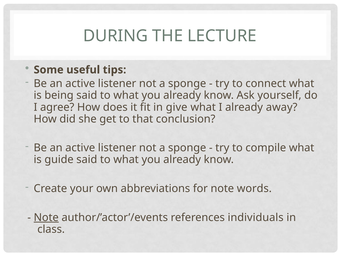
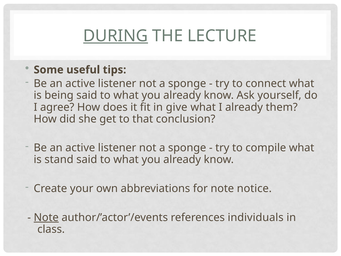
DURING underline: none -> present
away: away -> them
guide: guide -> stand
words: words -> notice
